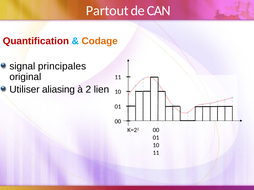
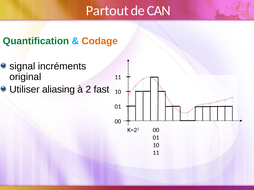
Quantification colour: red -> green
principales: principales -> incréments
lien: lien -> fast
